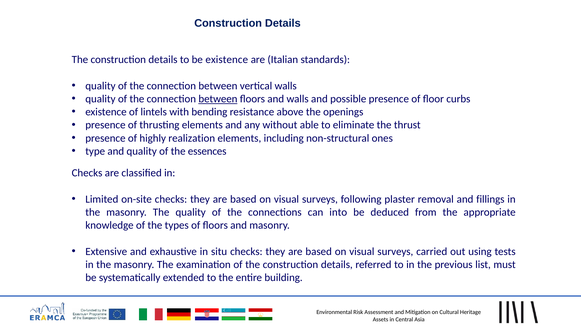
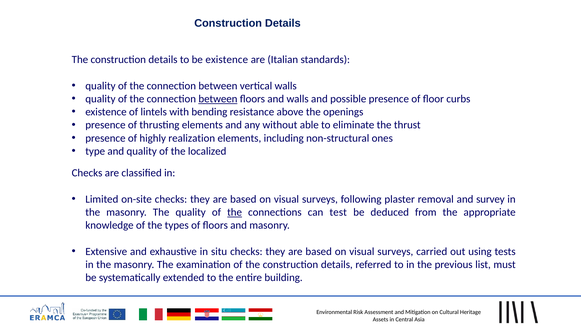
essences: essences -> localized
fillings: fillings -> survey
the at (235, 212) underline: none -> present
into: into -> test
